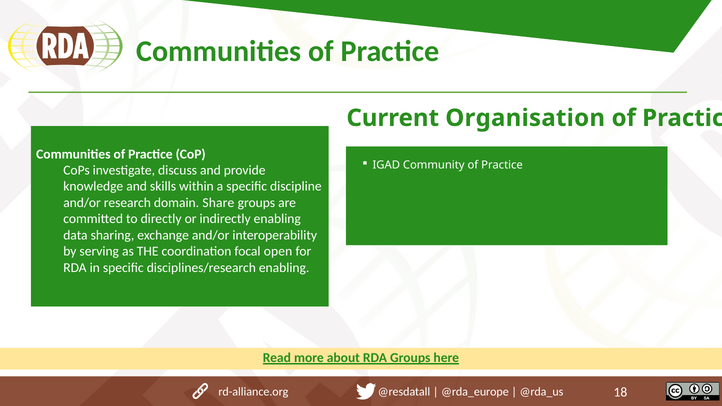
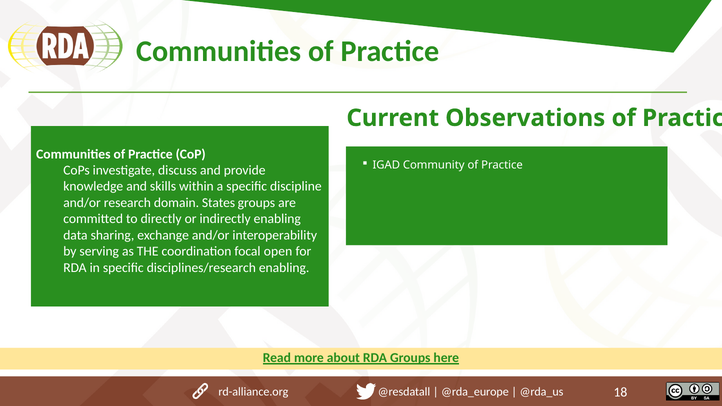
Organisation: Organisation -> Observations
Share: Share -> States
